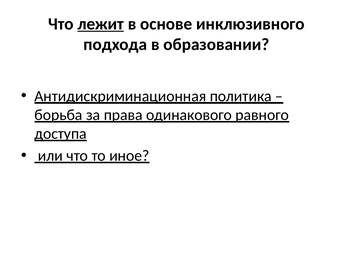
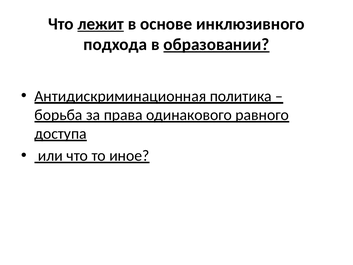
образовании underline: none -> present
